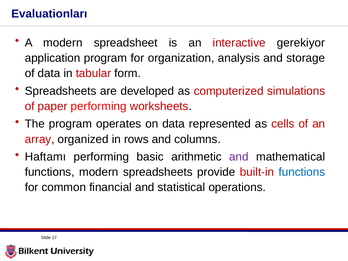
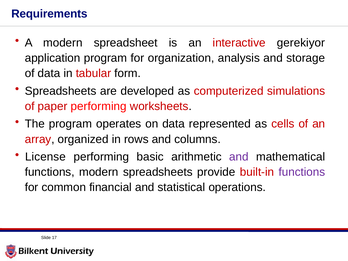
Evaluationları: Evaluationları -> Requirements
Haftamı: Haftamı -> License
functions at (302, 172) colour: blue -> purple
